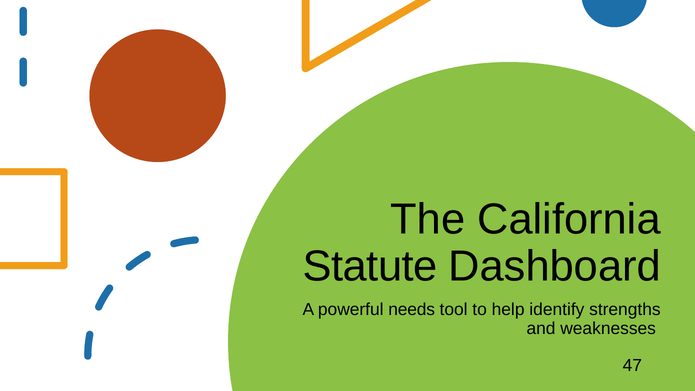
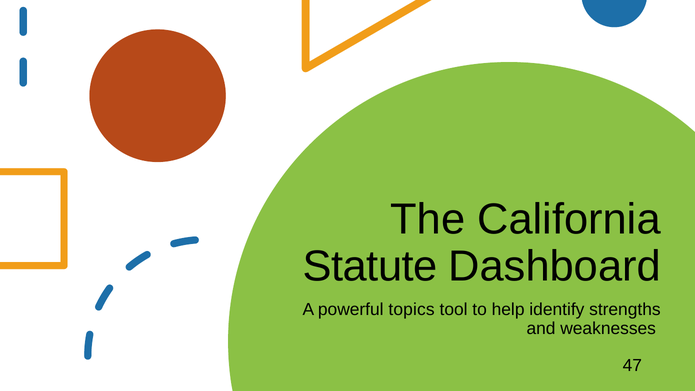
needs: needs -> topics
